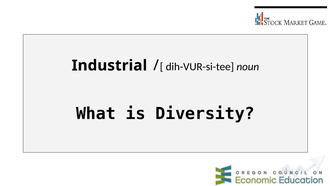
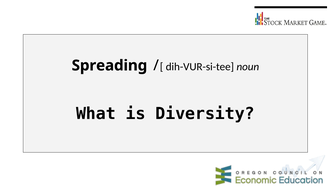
Industrial: Industrial -> Spreading
